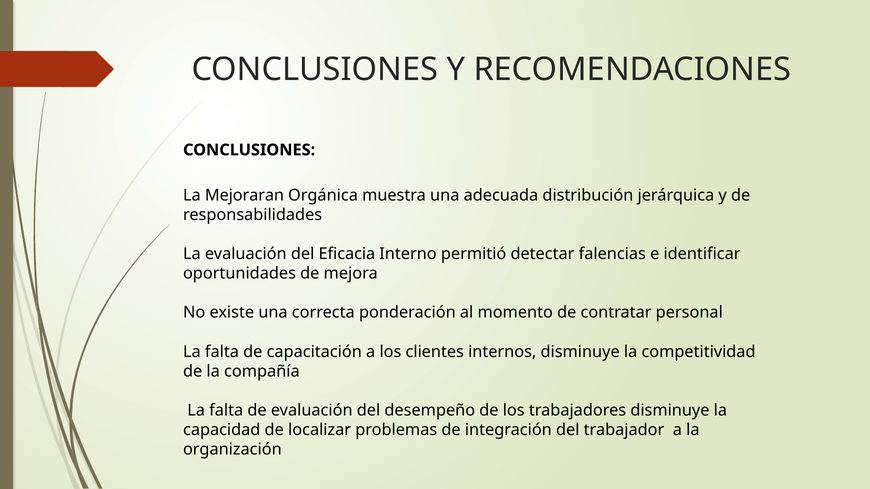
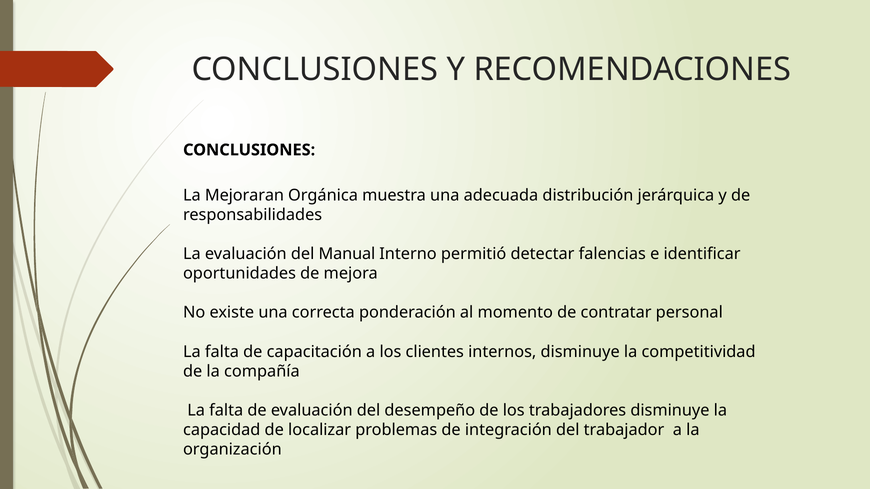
Eficacia: Eficacia -> Manual
